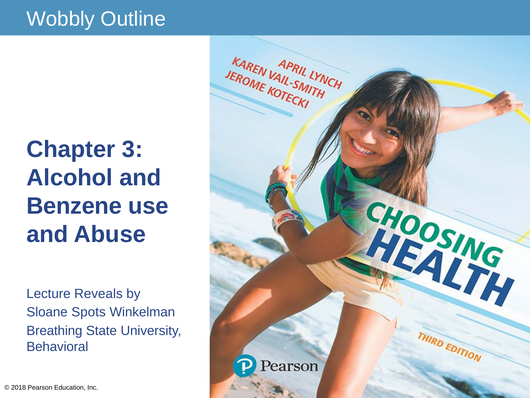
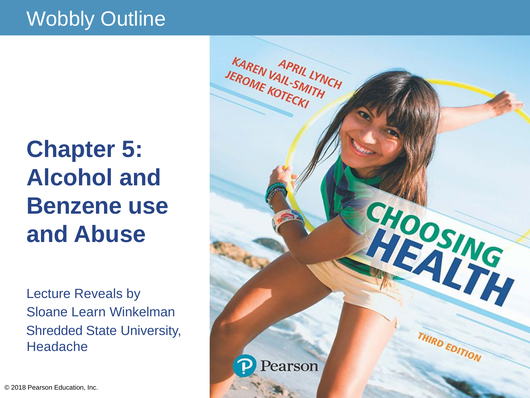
3: 3 -> 5
Spots: Spots -> Learn
Breathing: Breathing -> Shredded
Behavioral: Behavioral -> Headache
